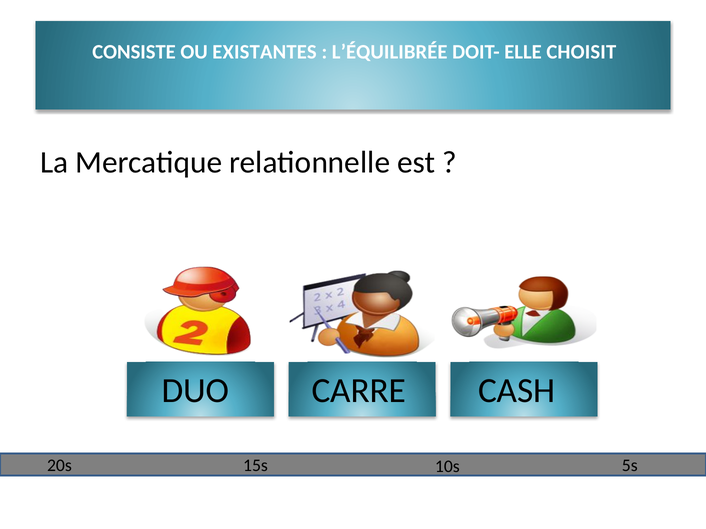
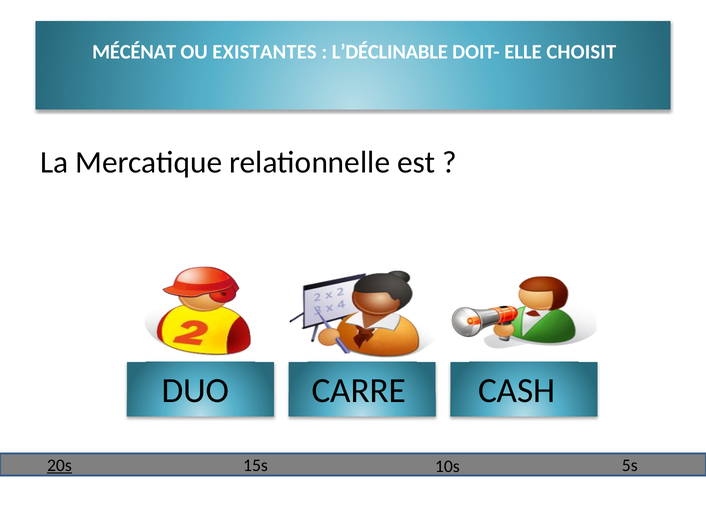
CONSISTE: CONSISTE -> MÉCÉNAT
L’ÉQUILIBRÉE: L’ÉQUILIBRÉE -> L’DÉCLINABLE
20s underline: none -> present
